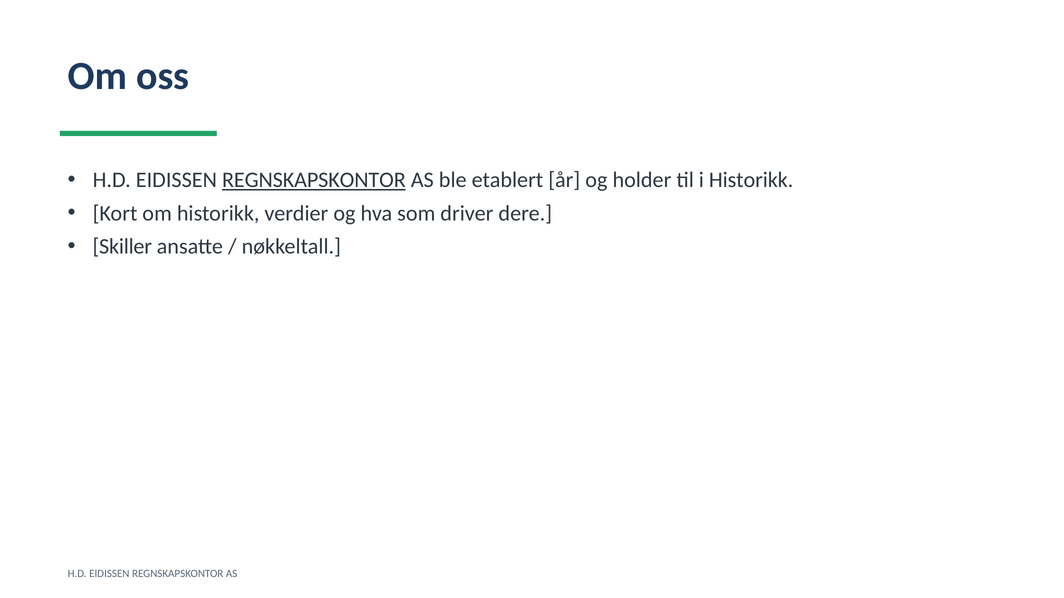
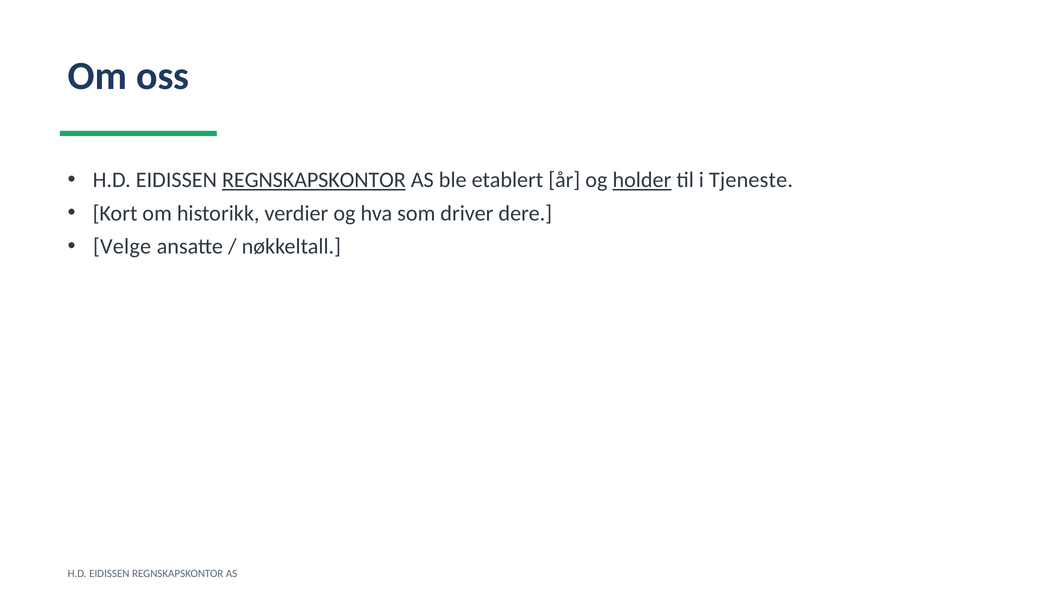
holder underline: none -> present
i Historikk: Historikk -> Tjeneste
Skiller: Skiller -> Velge
